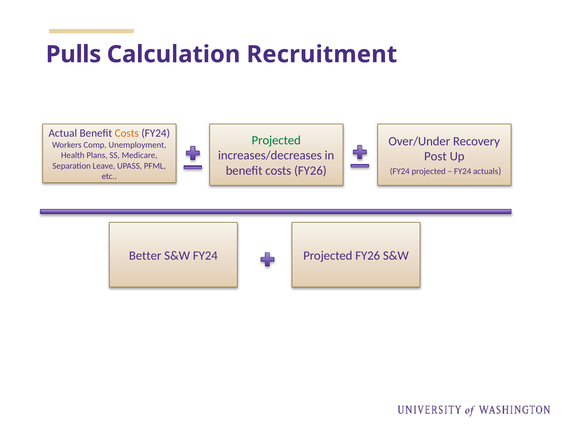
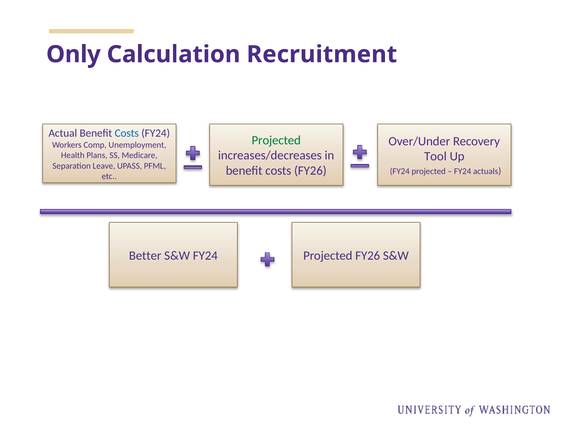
Pulls: Pulls -> Only
Costs at (127, 133) colour: orange -> blue
Post: Post -> Tool
